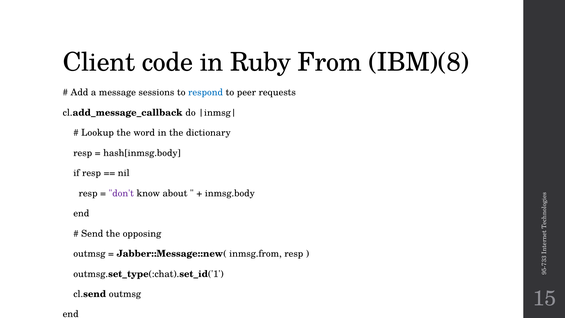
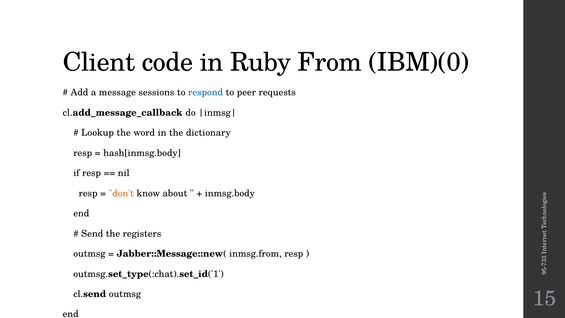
IBM)(8: IBM)(8 -> IBM)(0
don't colour: purple -> orange
opposing: opposing -> registers
